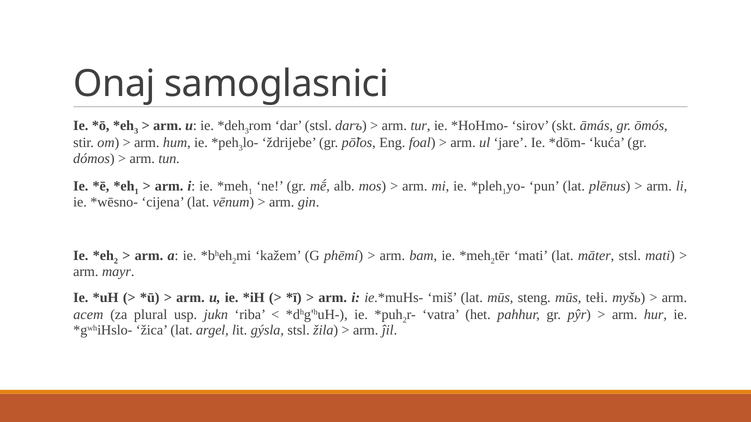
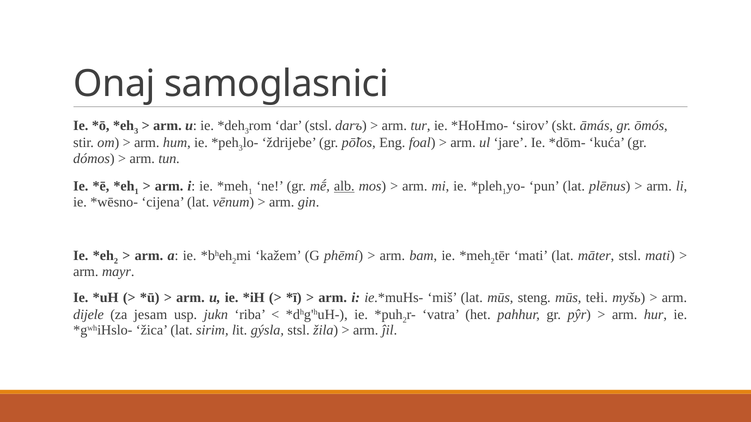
alb underline: none -> present
acem: acem -> dijele
plural: plural -> jesam
argel: argel -> sirim
